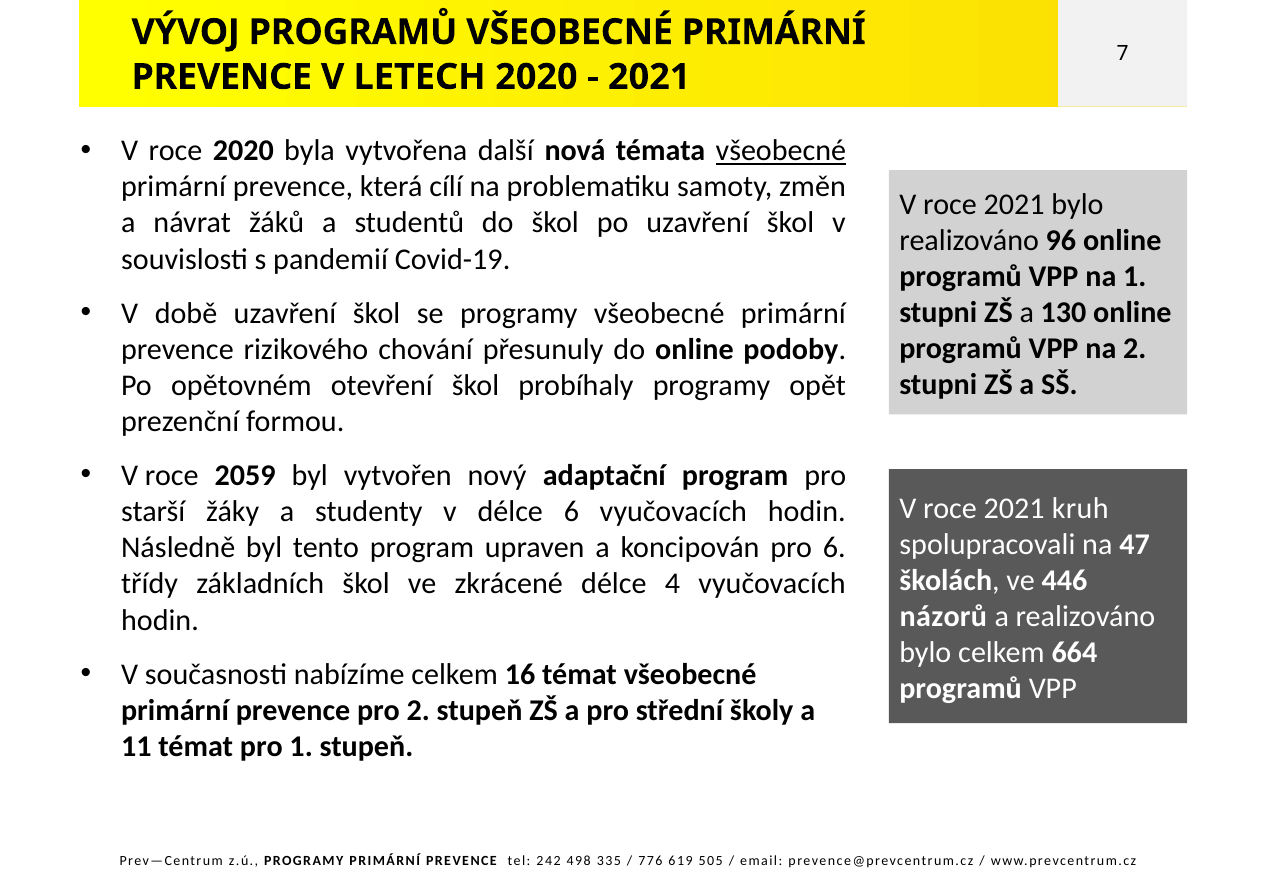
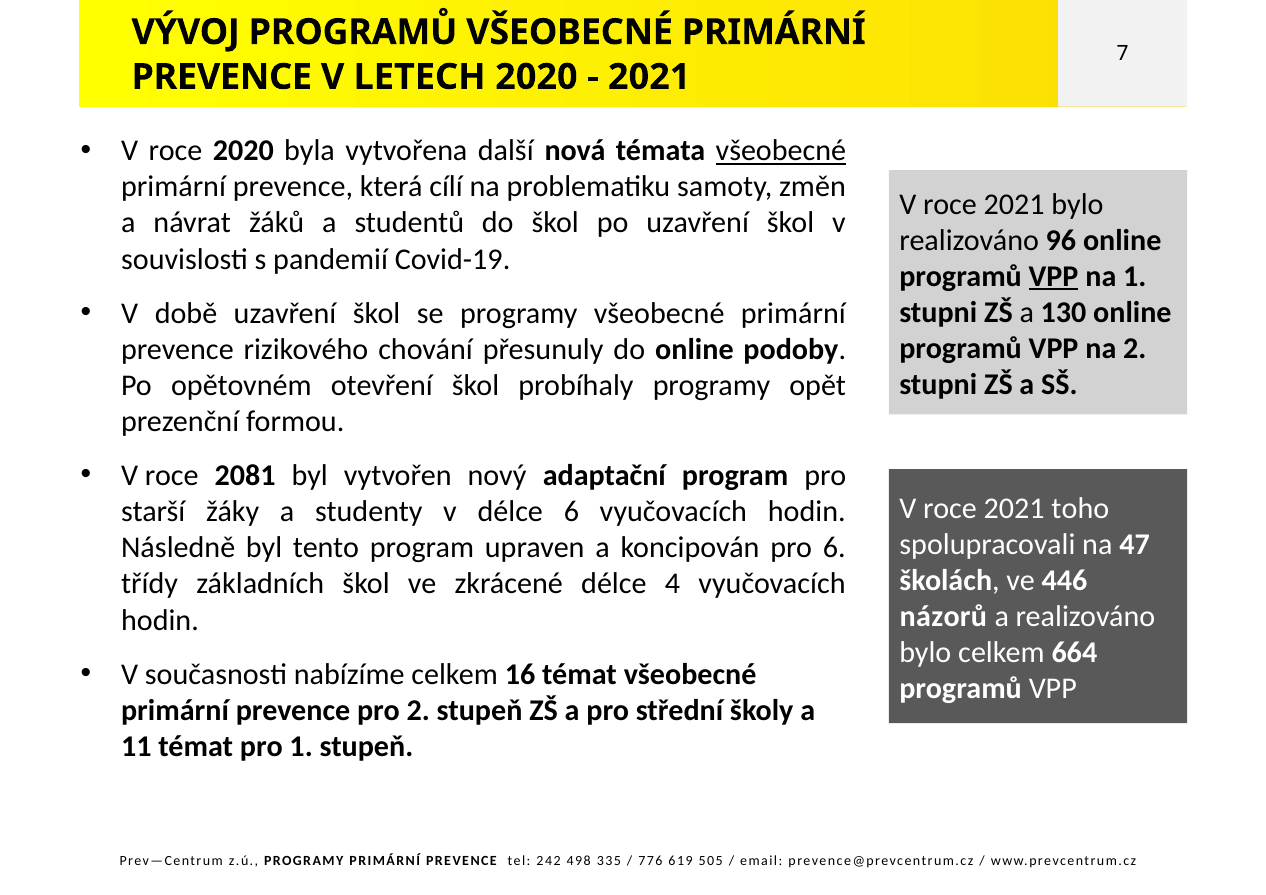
VPP at (1054, 276) underline: none -> present
2059: 2059 -> 2081
kruh: kruh -> toho
